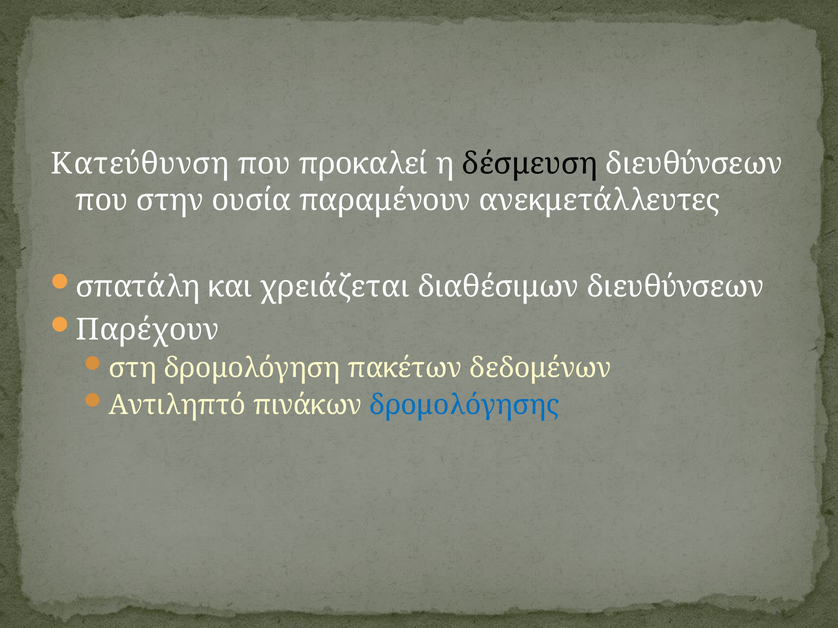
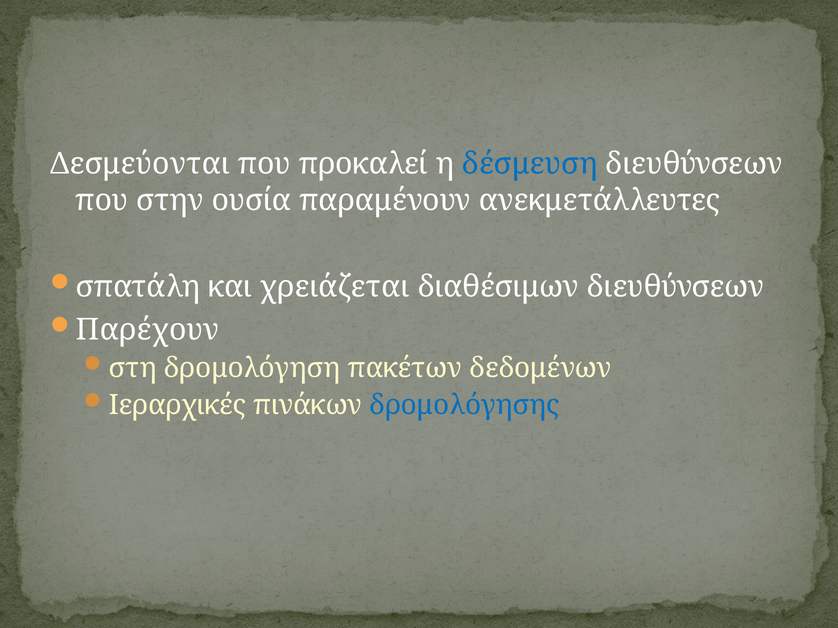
Κατεύθυνση: Κατεύθυνση -> Δεσμεύονται
δέσμευση colour: black -> blue
Αντιληπτό: Αντιληπτό -> Ιεραρχικές
